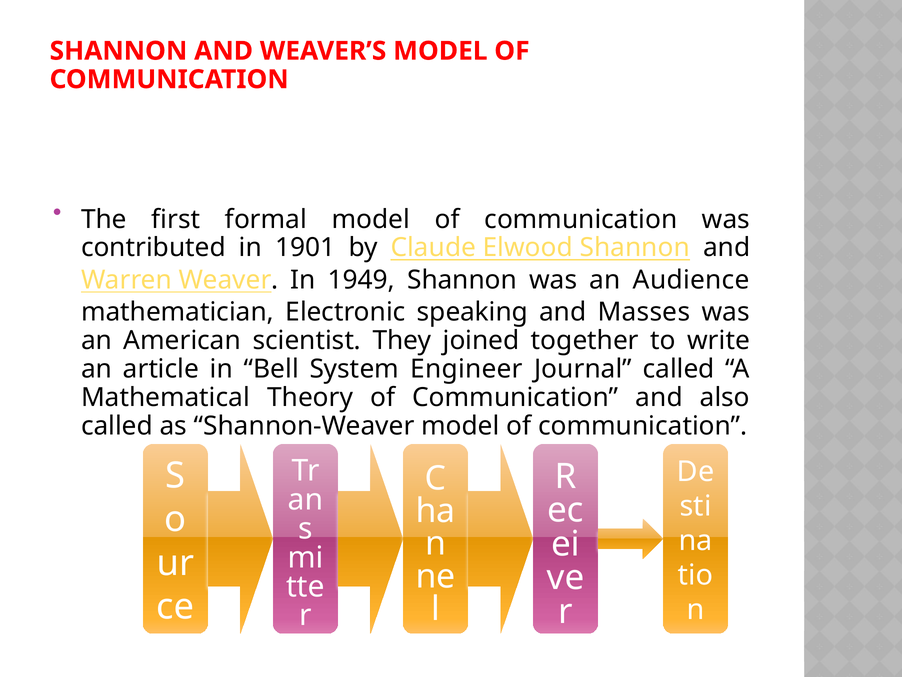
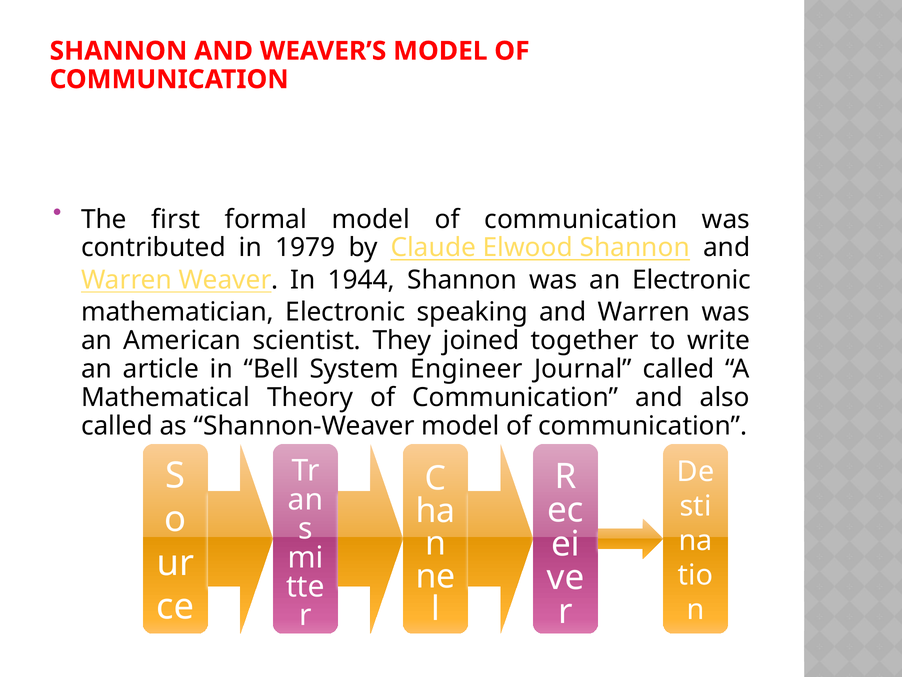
1901: 1901 -> 1979
1949: 1949 -> 1944
an Audience: Audience -> Electronic
Masses at (644, 312): Masses -> Warren
